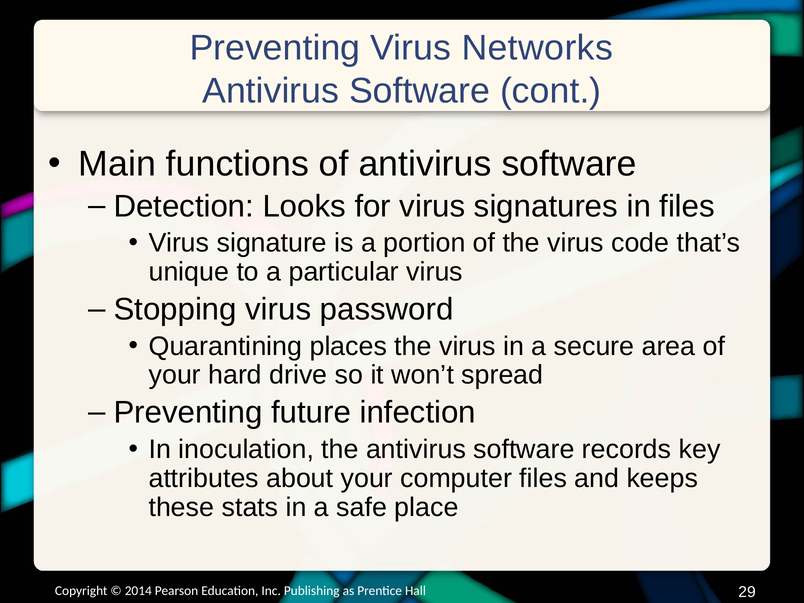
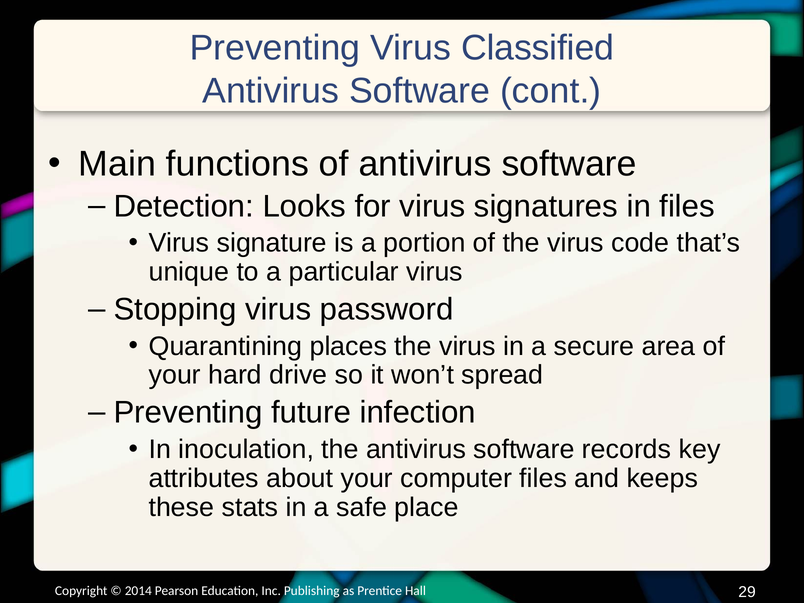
Networks: Networks -> Classified
